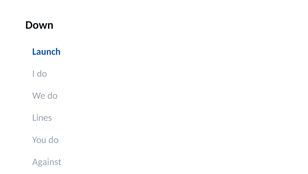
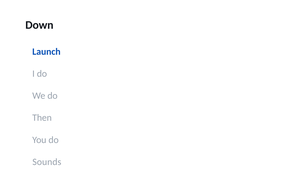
Lines: Lines -> Then
Against: Against -> Sounds
